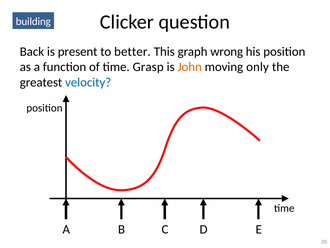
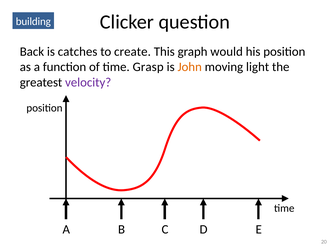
present: present -> catches
better: better -> create
wrong: wrong -> would
only: only -> light
velocity colour: blue -> purple
